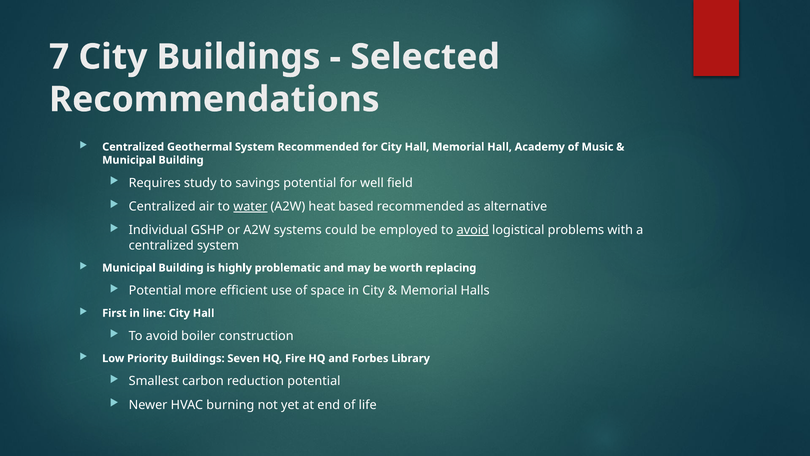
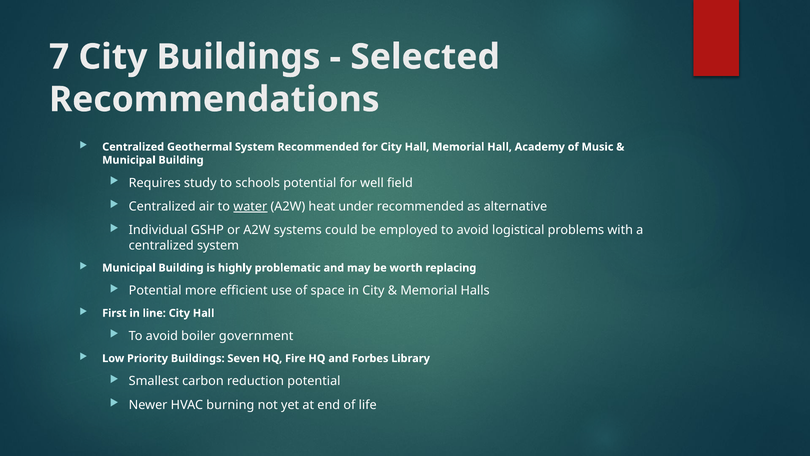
savings: savings -> schools
based: based -> under
avoid at (473, 230) underline: present -> none
construction: construction -> government
